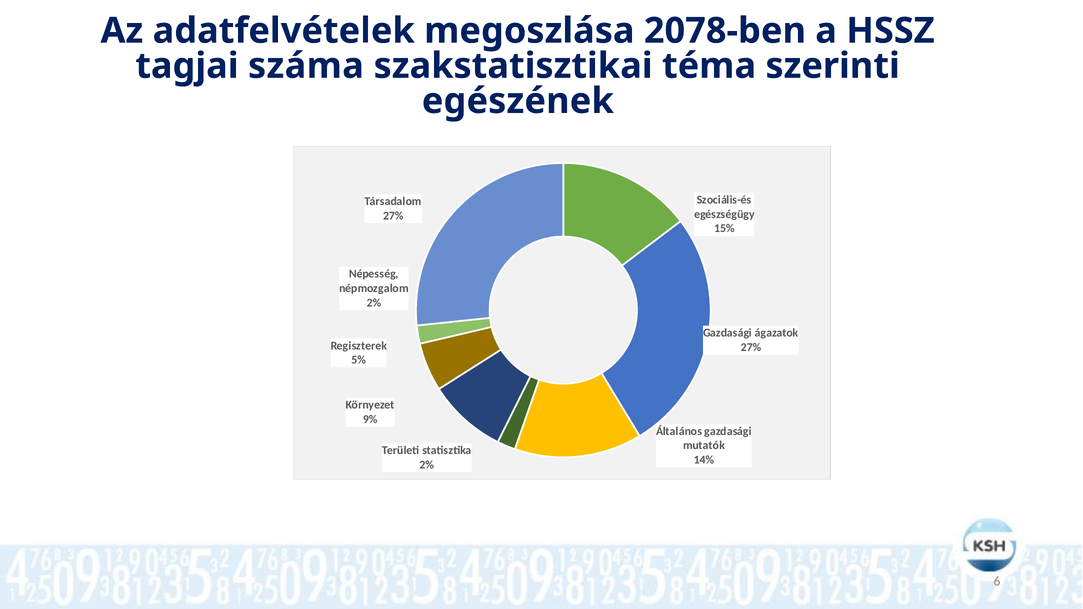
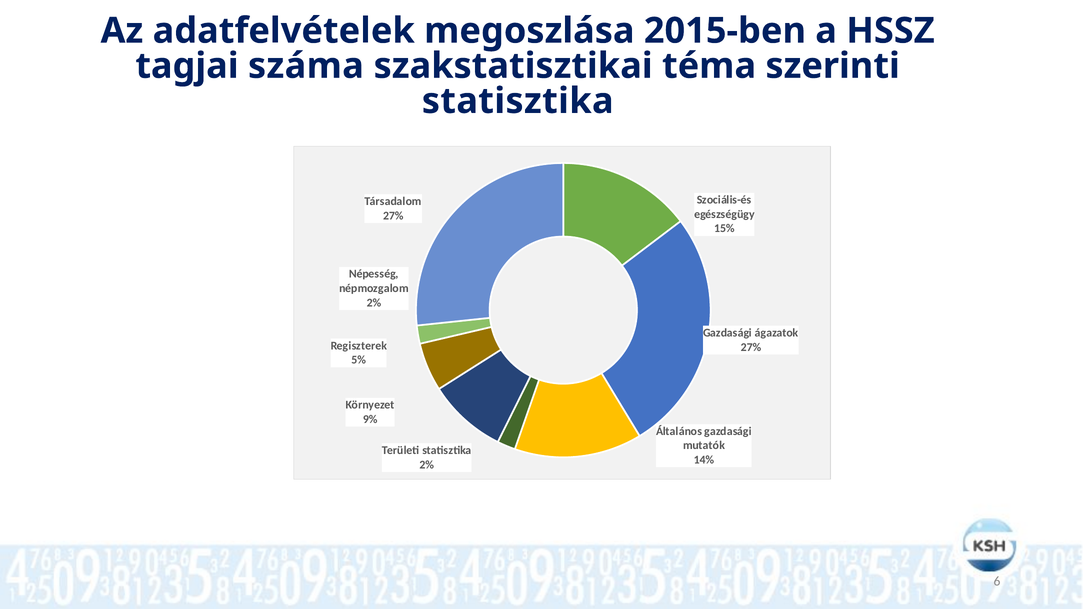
2078-ben: 2078-ben -> 2015-ben
egészének at (518, 101): egészének -> statisztika
